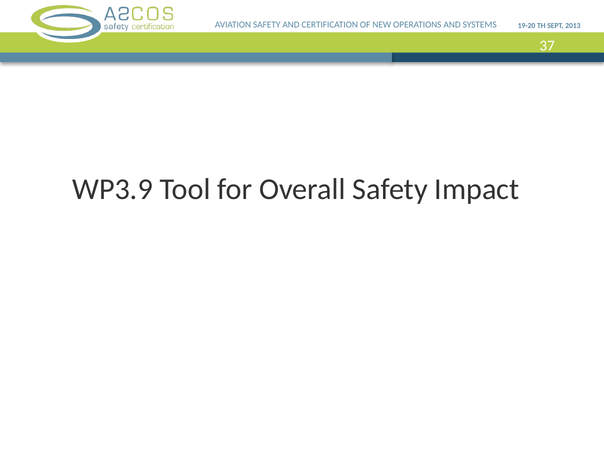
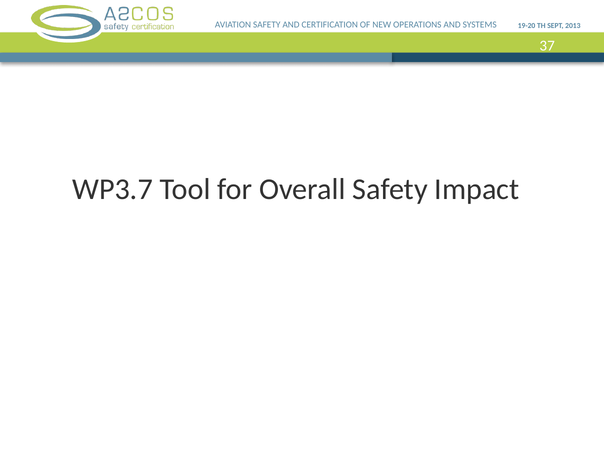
WP3.9: WP3.9 -> WP3.7
